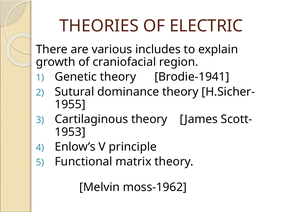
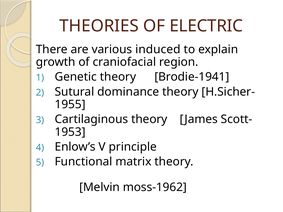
includes: includes -> induced
